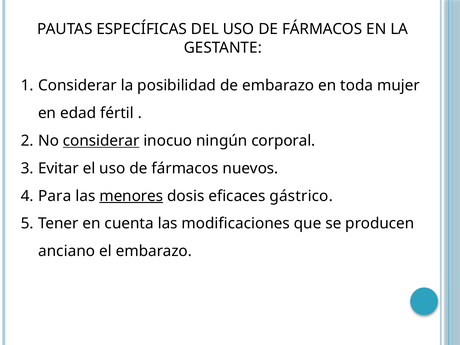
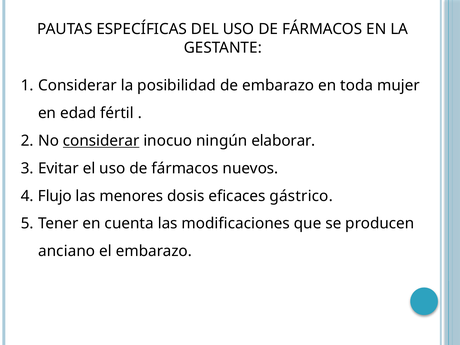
corporal: corporal -> elaborar
Para: Para -> Flujo
menores underline: present -> none
